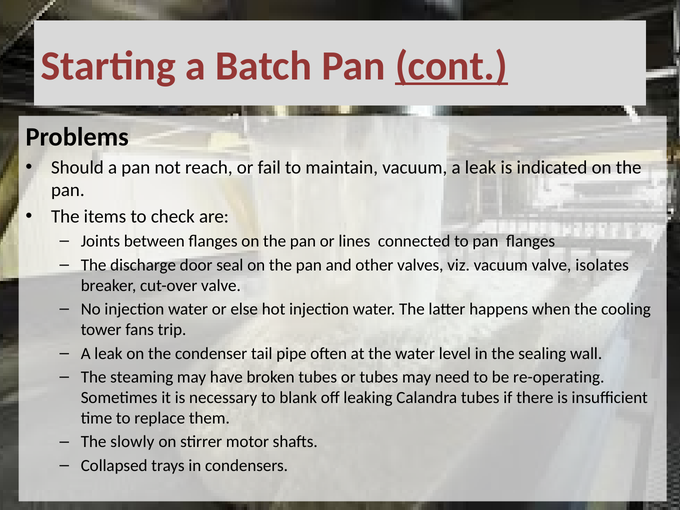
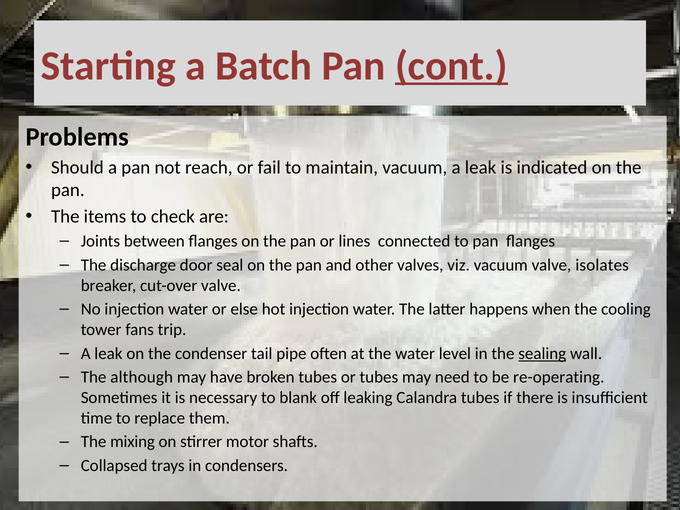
sealing underline: none -> present
steaming: steaming -> although
slowly: slowly -> mixing
